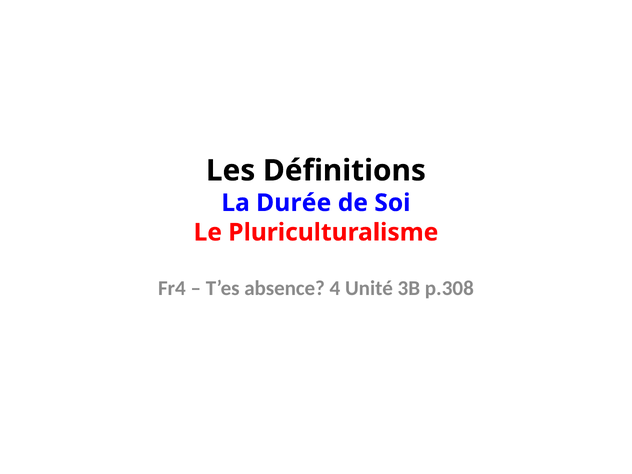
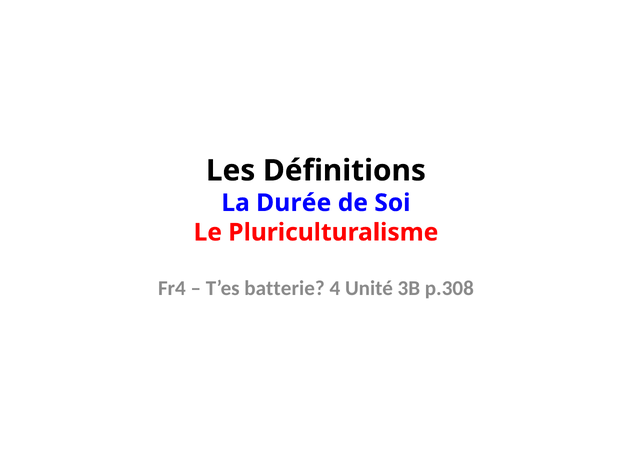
absence: absence -> batterie
